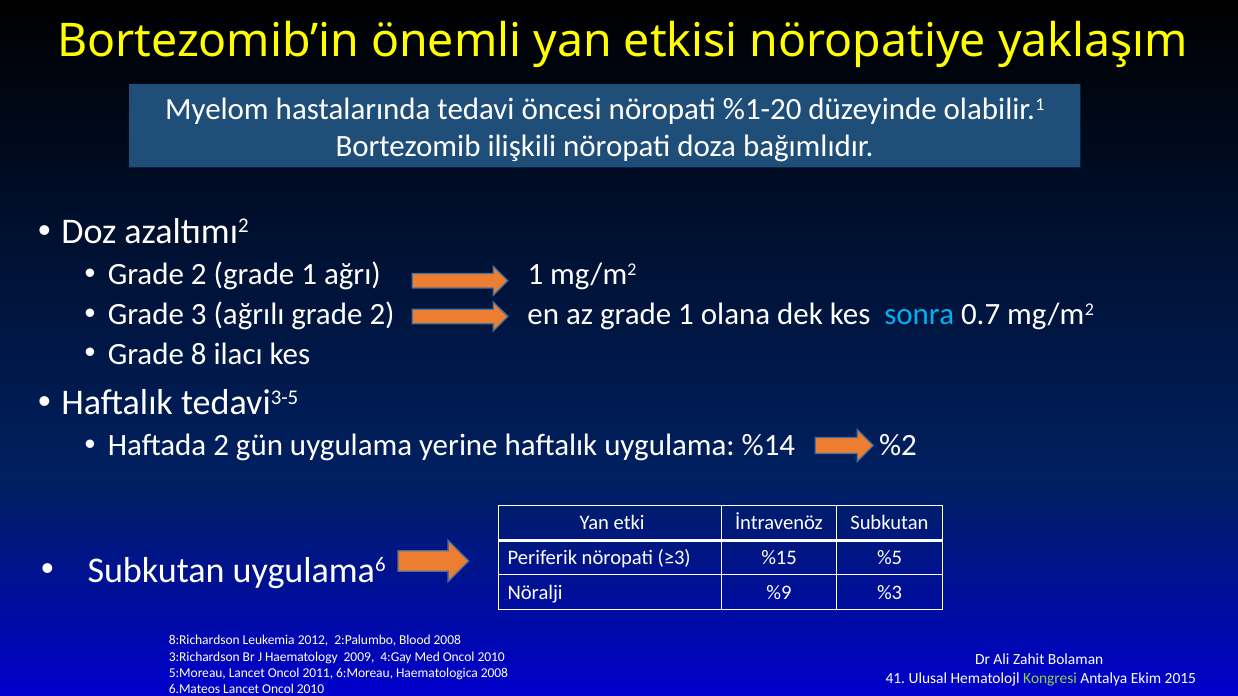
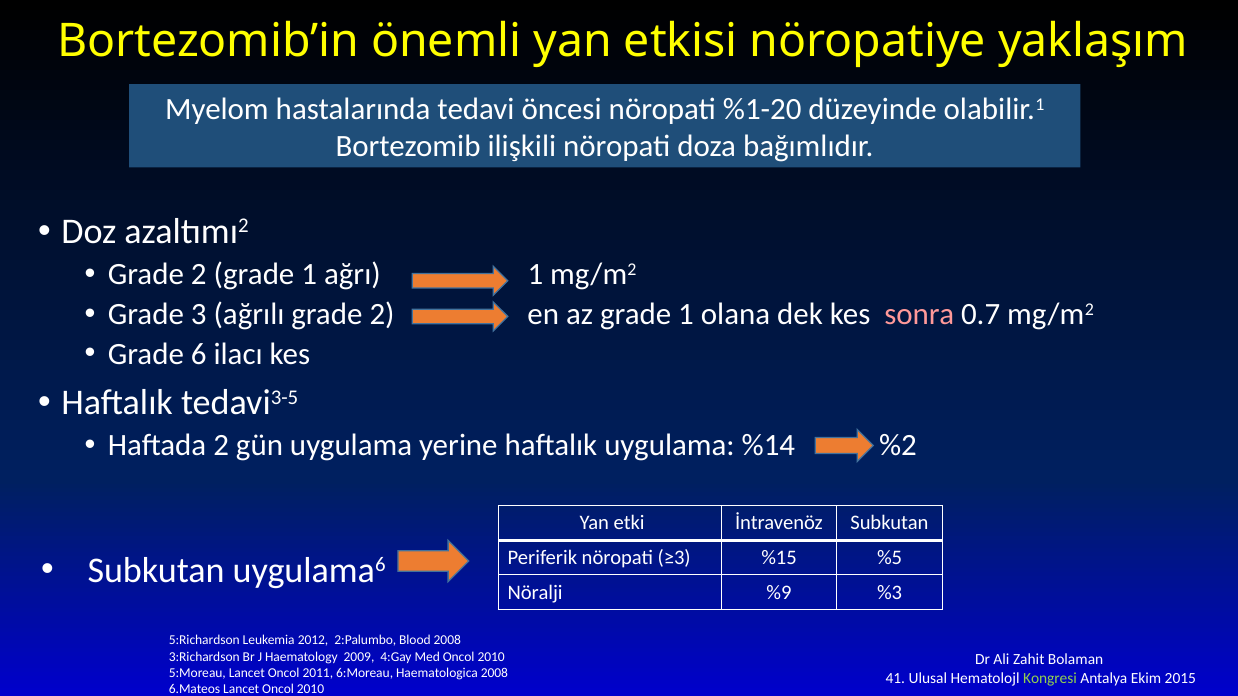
sonra colour: light blue -> pink
8: 8 -> 6
8:Richardson: 8:Richardson -> 5:Richardson
